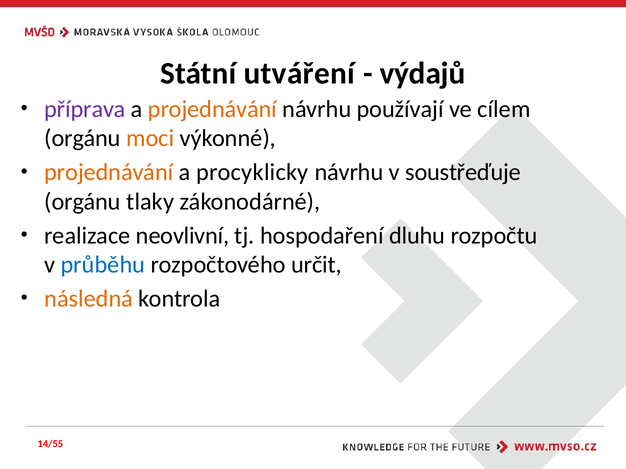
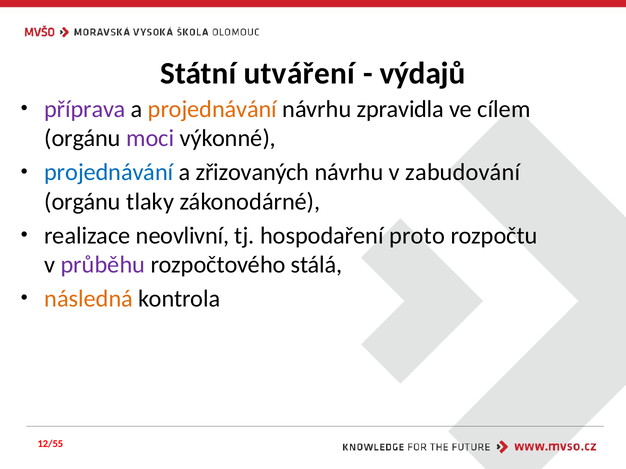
používají: používají -> zpravidla
moci colour: orange -> purple
projednávání at (109, 173) colour: orange -> blue
procyklicky: procyklicky -> zřizovaných
soustřeďuje: soustřeďuje -> zabudování
dluhu: dluhu -> proto
průběhu colour: blue -> purple
určit: určit -> stálá
14/55: 14/55 -> 12/55
